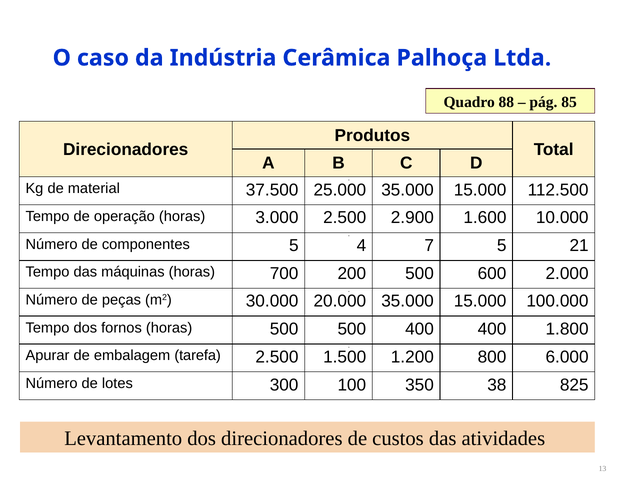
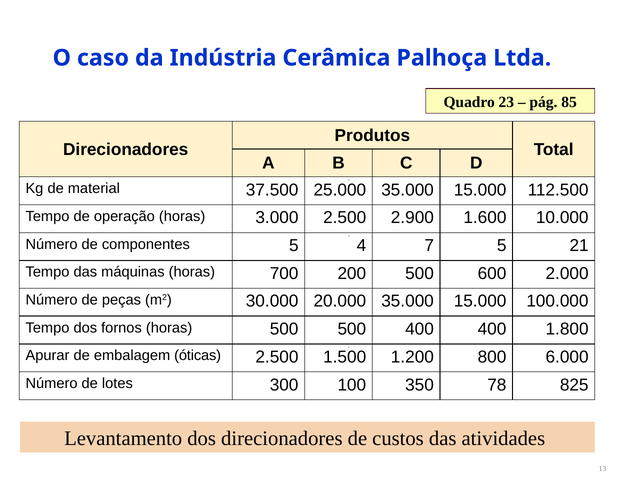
88: 88 -> 23
tarefa: tarefa -> óticas
38: 38 -> 78
